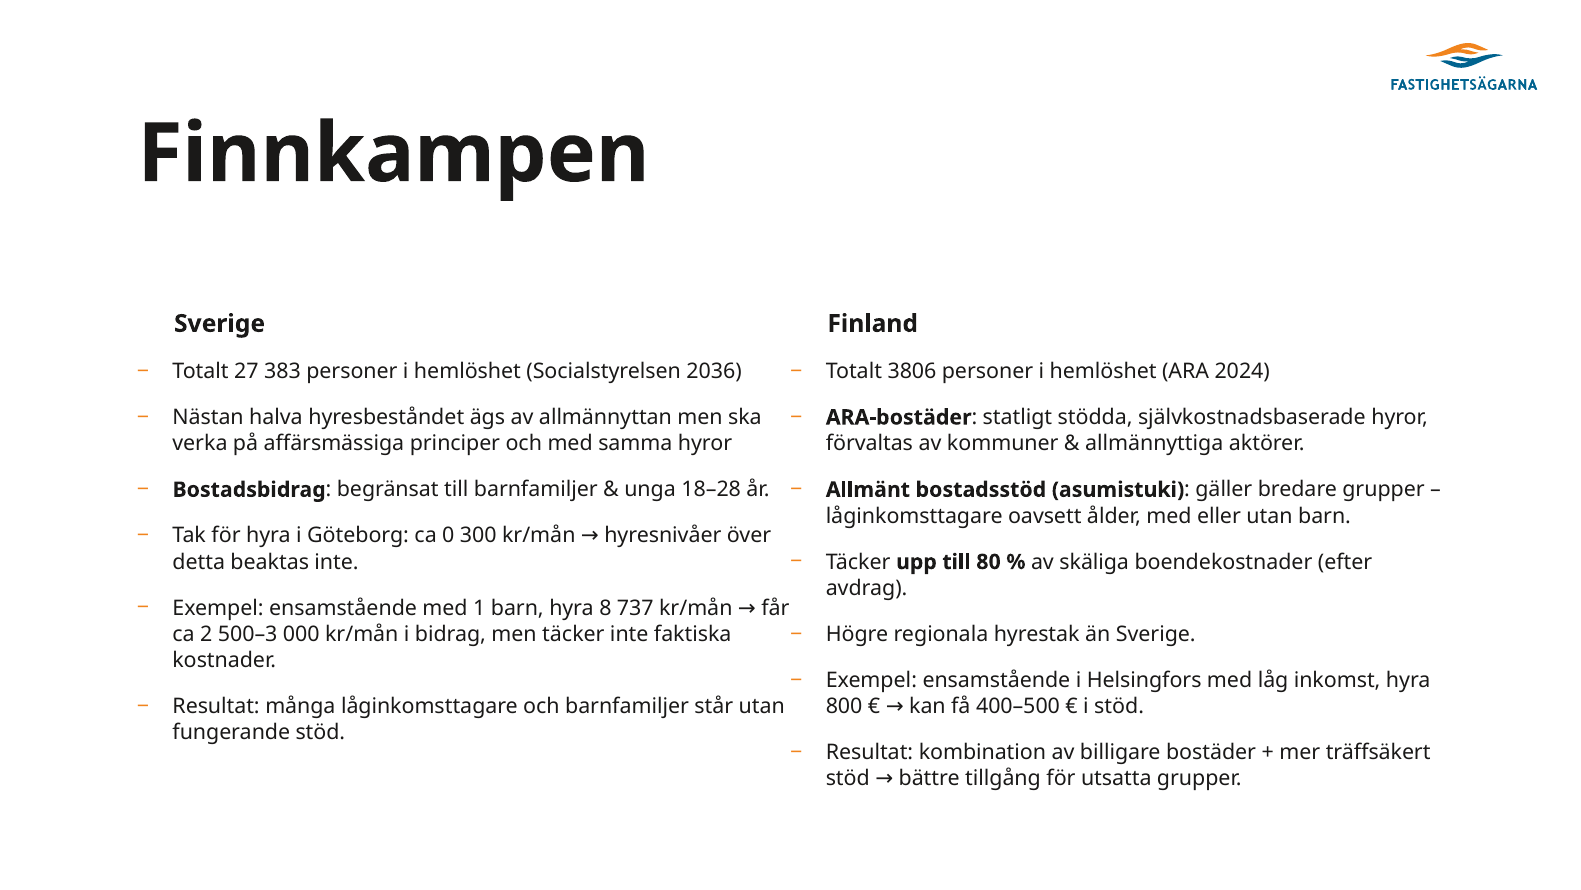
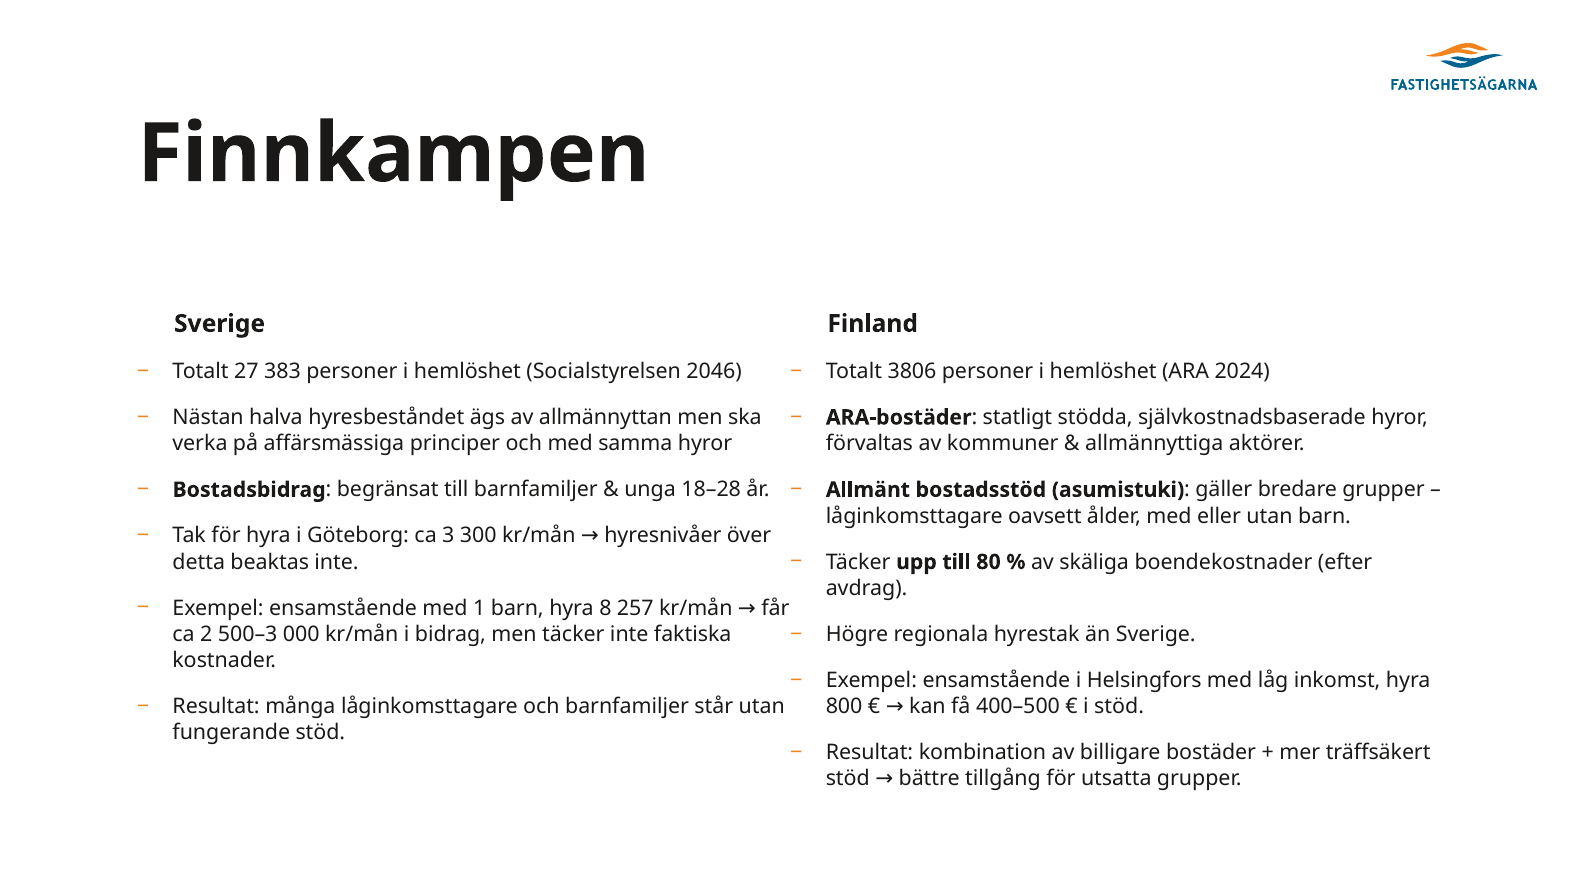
2036: 2036 -> 2046
0: 0 -> 3
737: 737 -> 257
